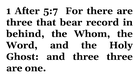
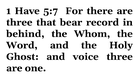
After: After -> Have
and three: three -> voice
